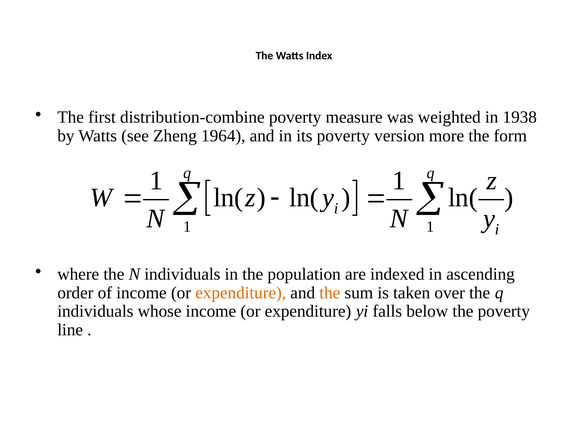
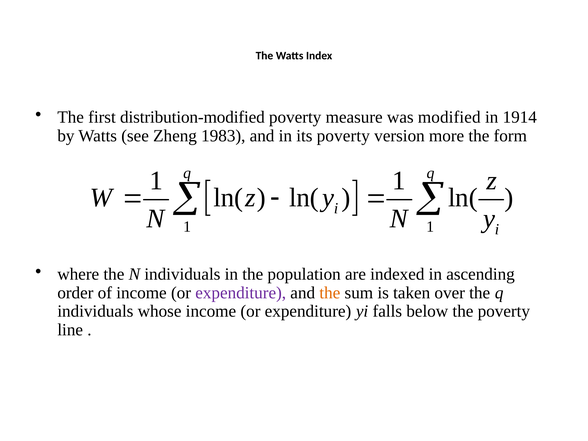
distribution-combine: distribution-combine -> distribution-modified
weighted: weighted -> modified
1938: 1938 -> 1914
1964: 1964 -> 1983
expenditure at (241, 293) colour: orange -> purple
